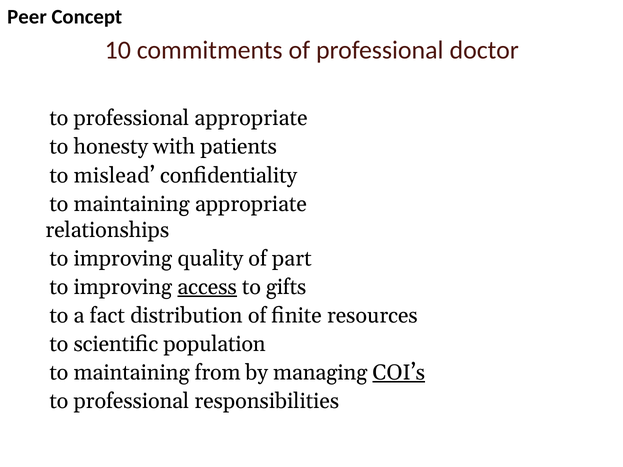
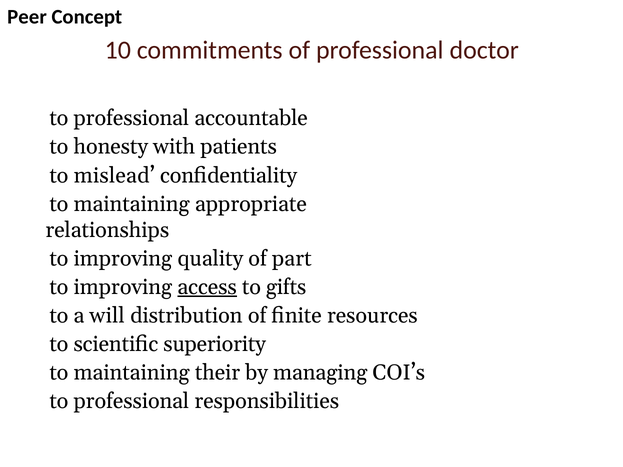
professional appropriate: appropriate -> accountable
fact: fact -> will
population: population -> superiority
from: from -> their
COI’s underline: present -> none
